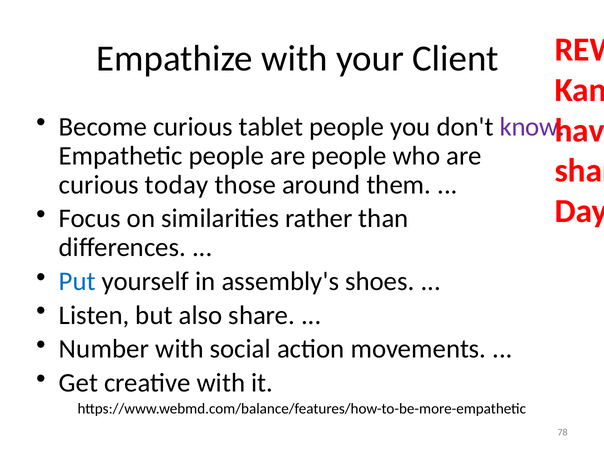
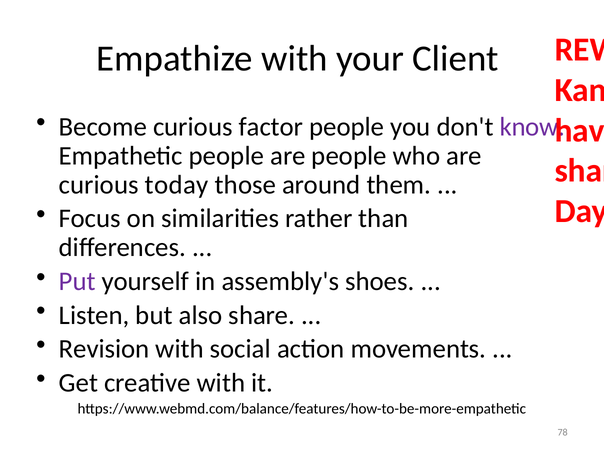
tablet: tablet -> factor
Put colour: blue -> purple
Number: Number -> Revision
